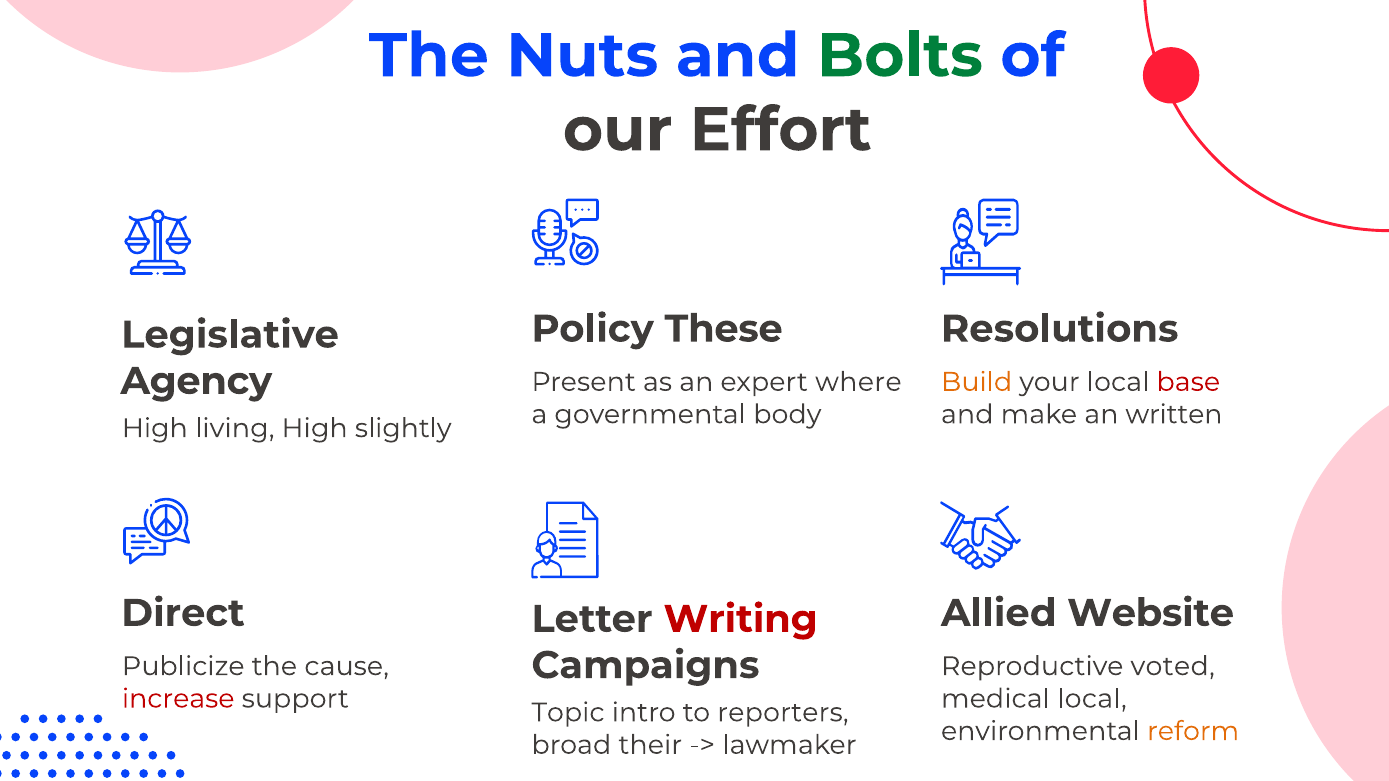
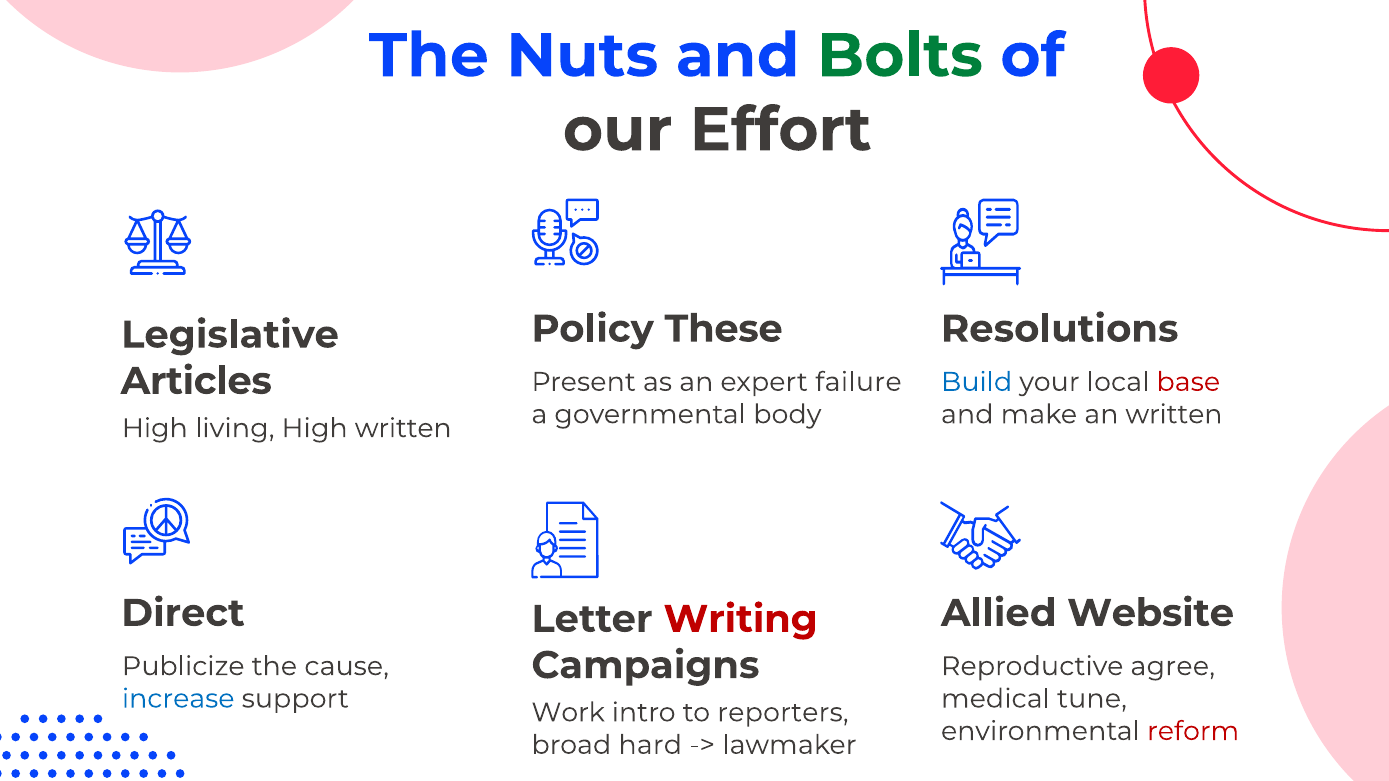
Agency: Agency -> Articles
where: where -> failure
Build colour: orange -> blue
High slightly: slightly -> written
voted: voted -> agree
increase colour: red -> blue
medical local: local -> tune
Topic: Topic -> Work
reform colour: orange -> red
their: their -> hard
